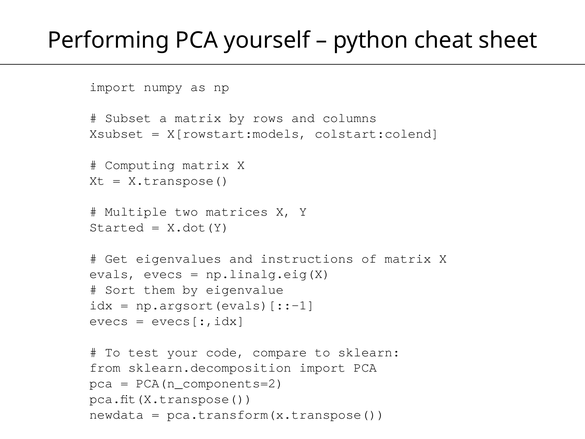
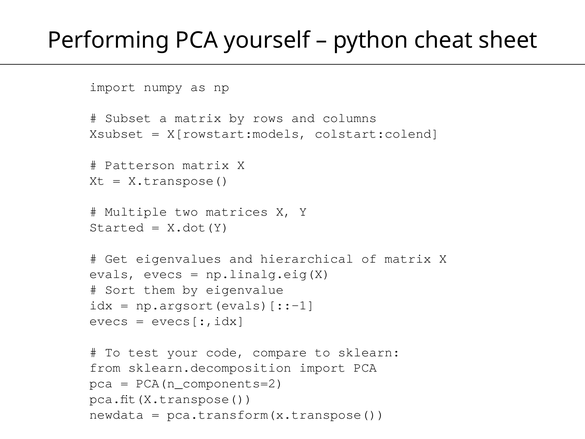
Computing: Computing -> Patterson
instructions: instructions -> hierarchical
